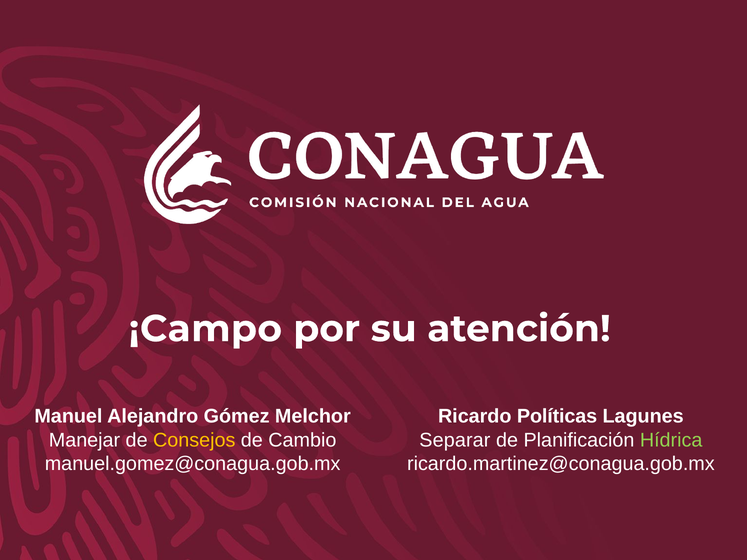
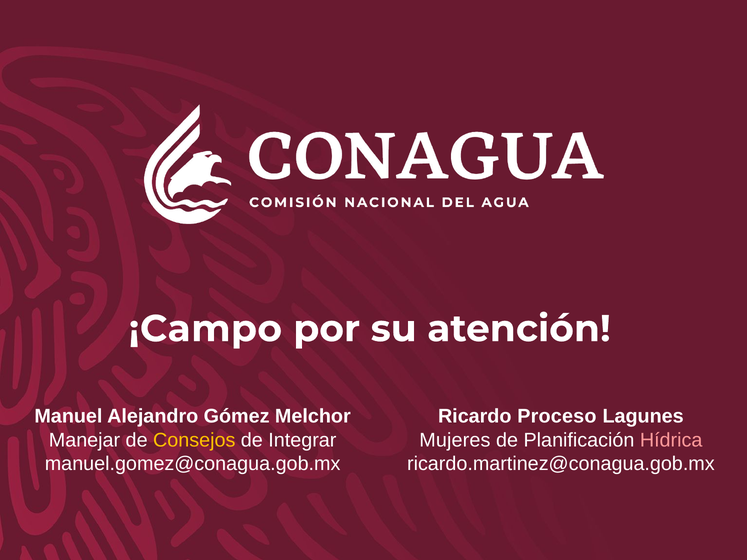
Políticas: Políticas -> Proceso
Cambio: Cambio -> Integrar
Separar: Separar -> Mujeres
Hídrica colour: light green -> pink
